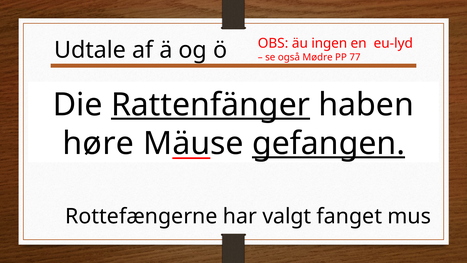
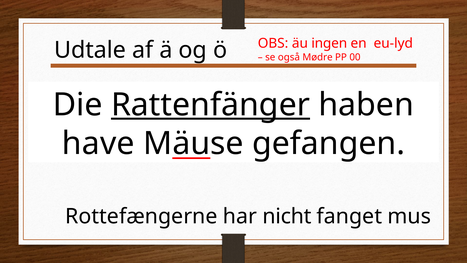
77: 77 -> 00
høre: høre -> have
gefangen underline: present -> none
valgt: valgt -> nicht
